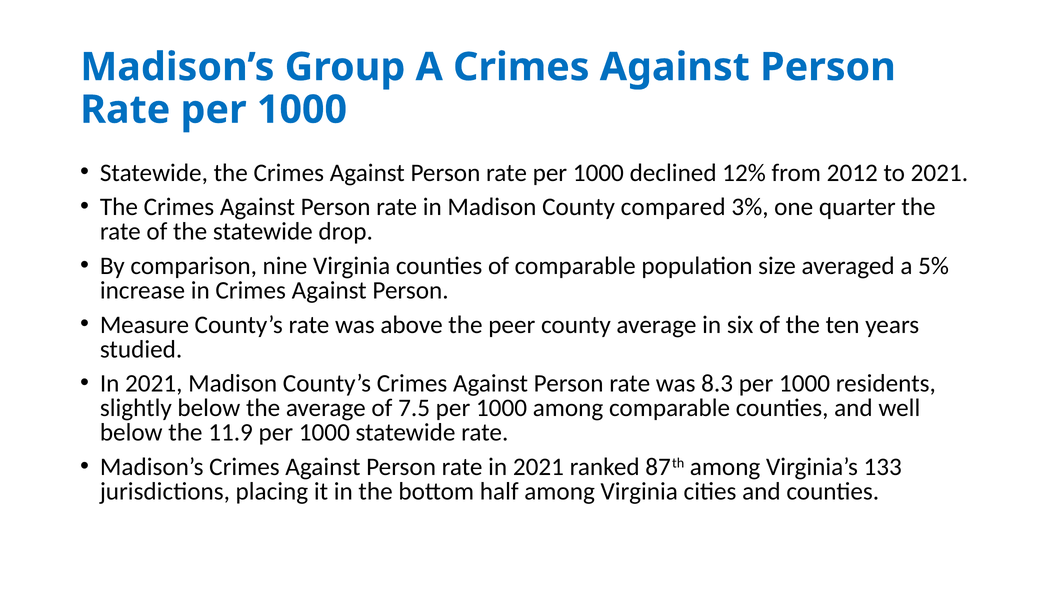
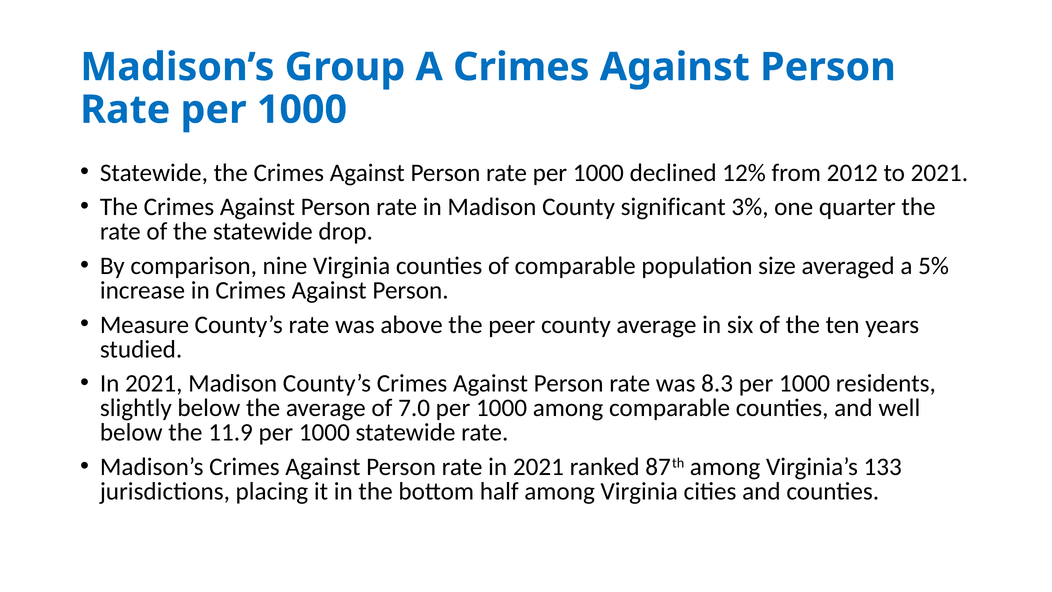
compared: compared -> significant
7.5: 7.5 -> 7.0
